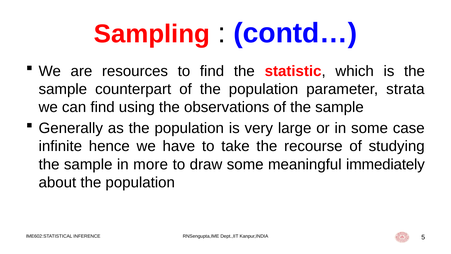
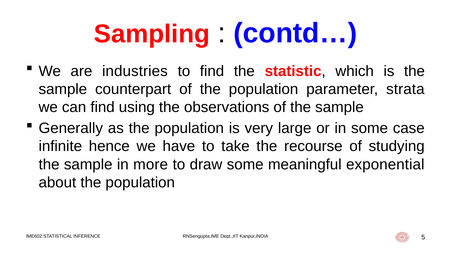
resources: resources -> industries
immediately: immediately -> exponential
